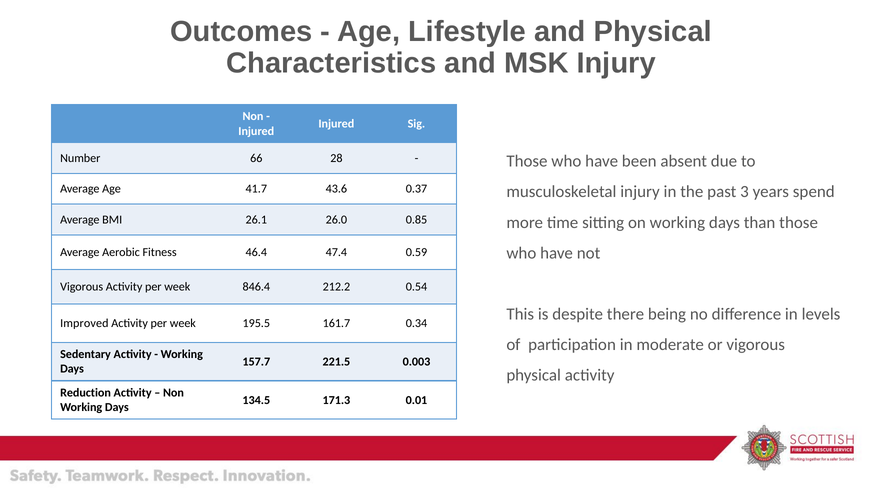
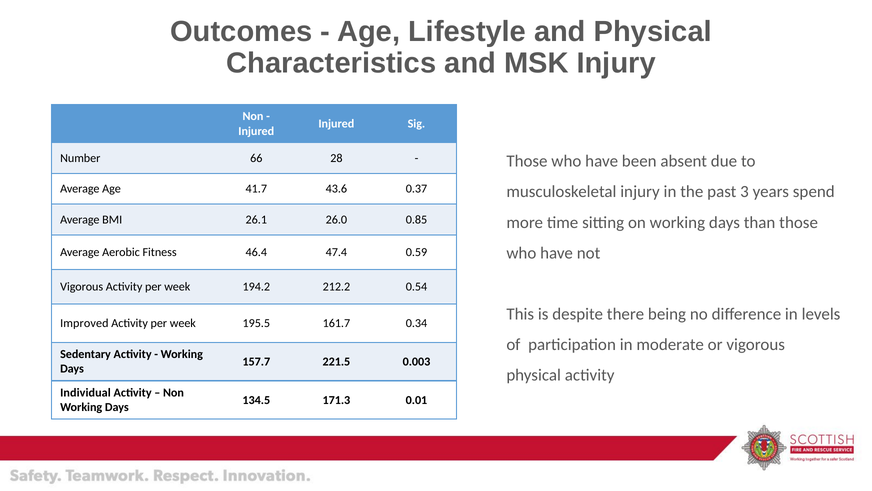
846.4: 846.4 -> 194.2
Reduction: Reduction -> Individual
